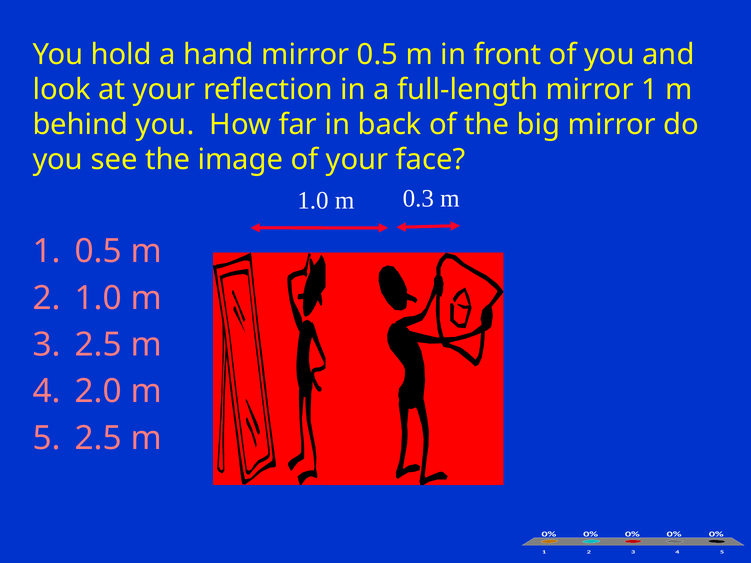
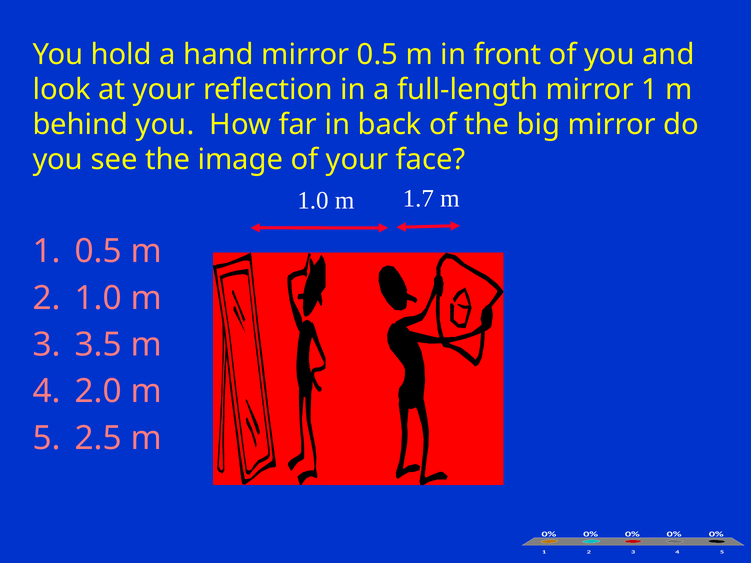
0.3: 0.3 -> 1.7
2.5 at (98, 345): 2.5 -> 3.5
